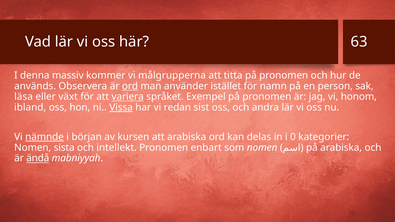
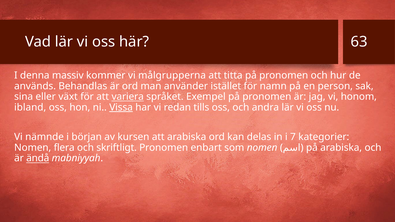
Observera: Observera -> Behandlas
ord at (130, 86) underline: present -> none
läsa: läsa -> sina
sist: sist -> tills
nämnde underline: present -> none
0: 0 -> 7
sista: sista -> flera
intellekt: intellekt -> skriftligt
